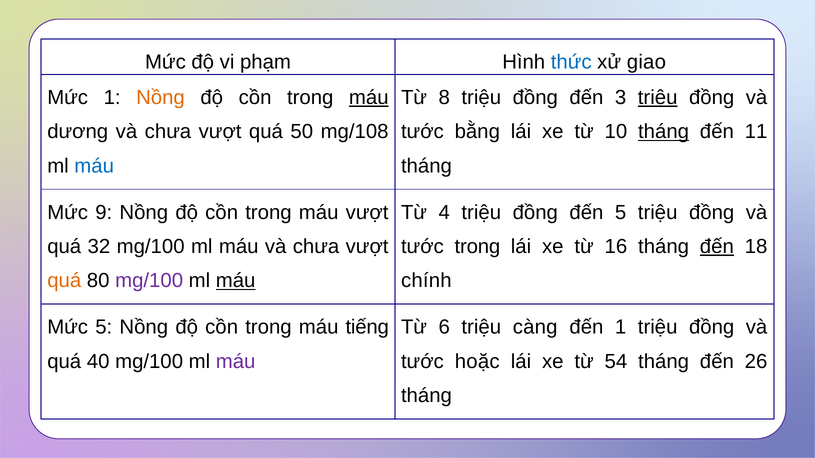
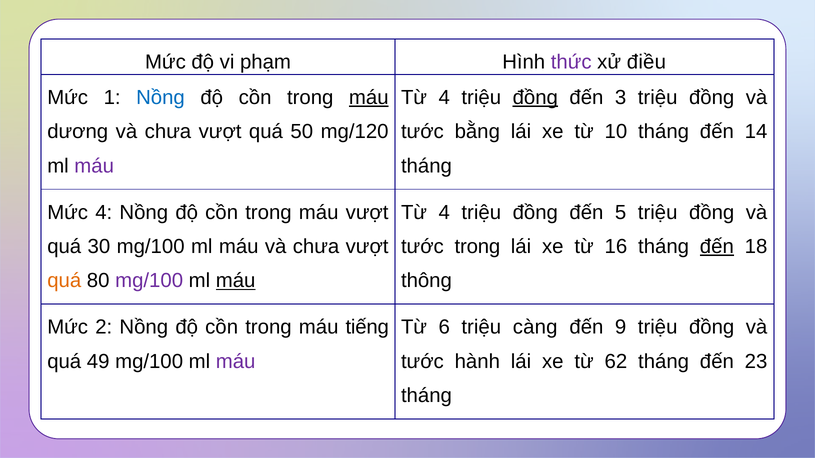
thức colour: blue -> purple
giao: giao -> điều
Nồng at (160, 98) colour: orange -> blue
8 at (444, 98): 8 -> 4
đồng at (535, 98) underline: none -> present
triệu at (658, 98) underline: present -> none
mg/108: mg/108 -> mg/120
tháng at (664, 132) underline: present -> none
11: 11 -> 14
máu at (94, 166) colour: blue -> purple
Mức 9: 9 -> 4
32: 32 -> 30
chính: chính -> thông
Mức 5: 5 -> 2
đến 1: 1 -> 9
40: 40 -> 49
hoặc: hoặc -> hành
54: 54 -> 62
26: 26 -> 23
